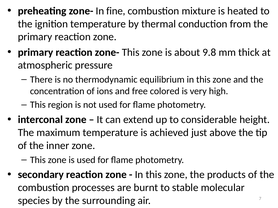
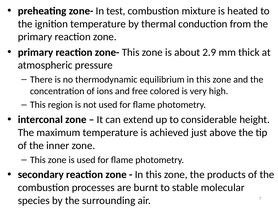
fine: fine -> test
9.8: 9.8 -> 2.9
